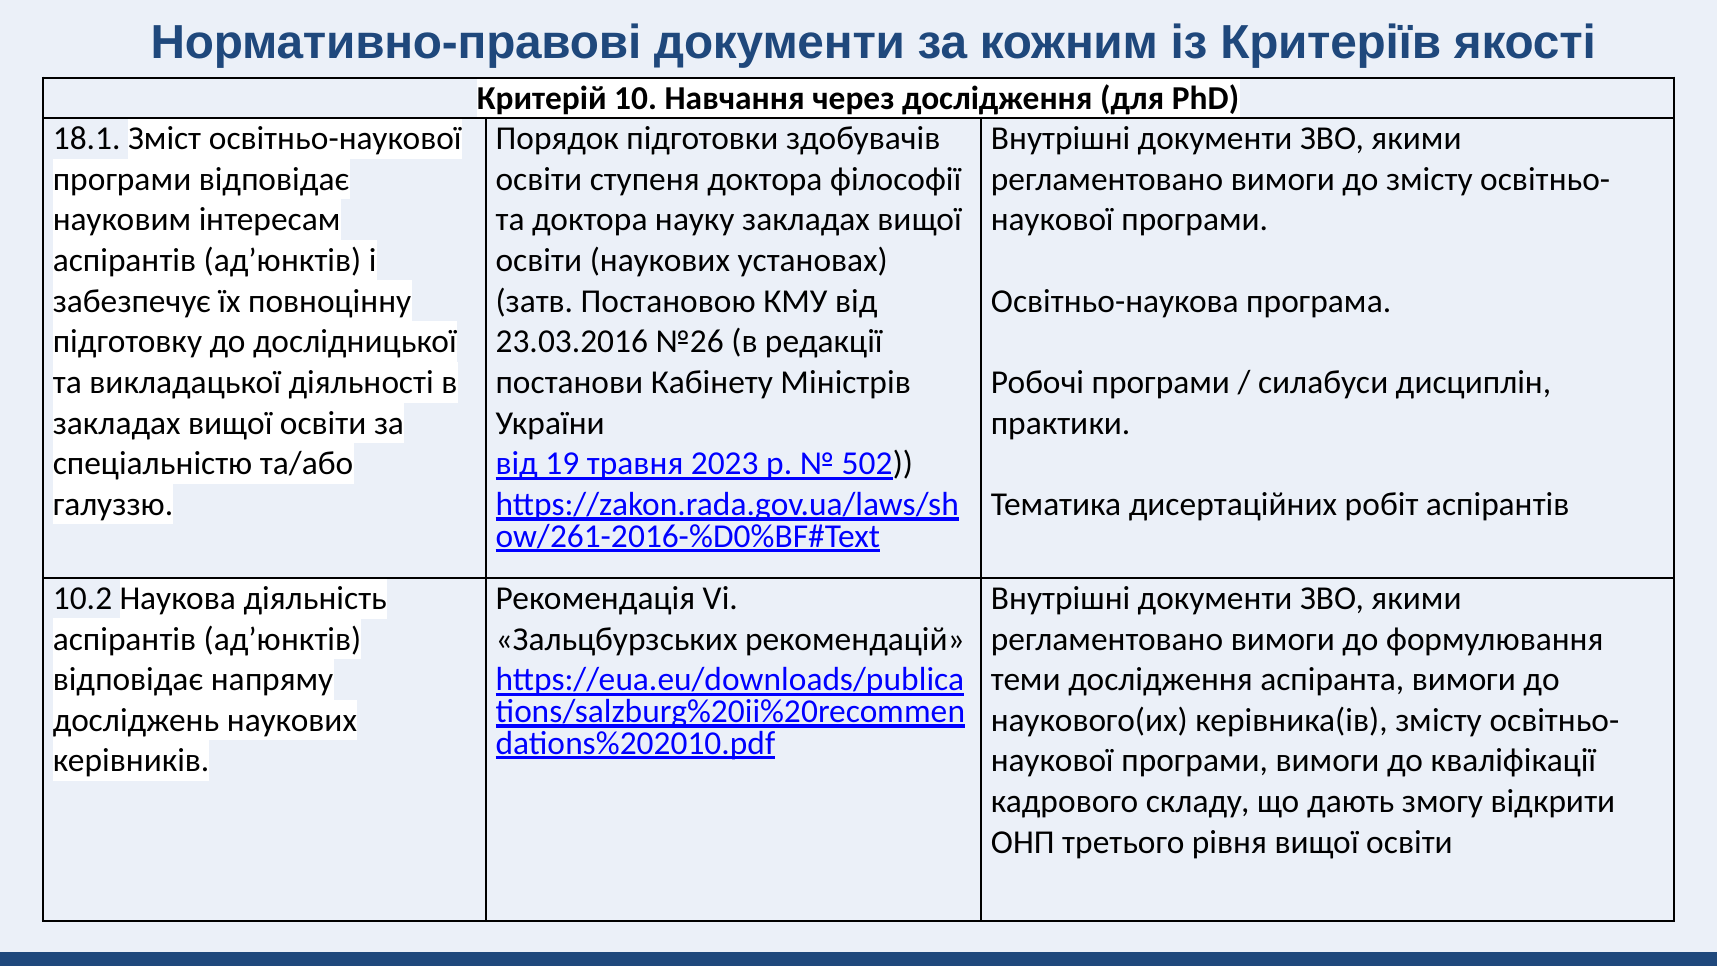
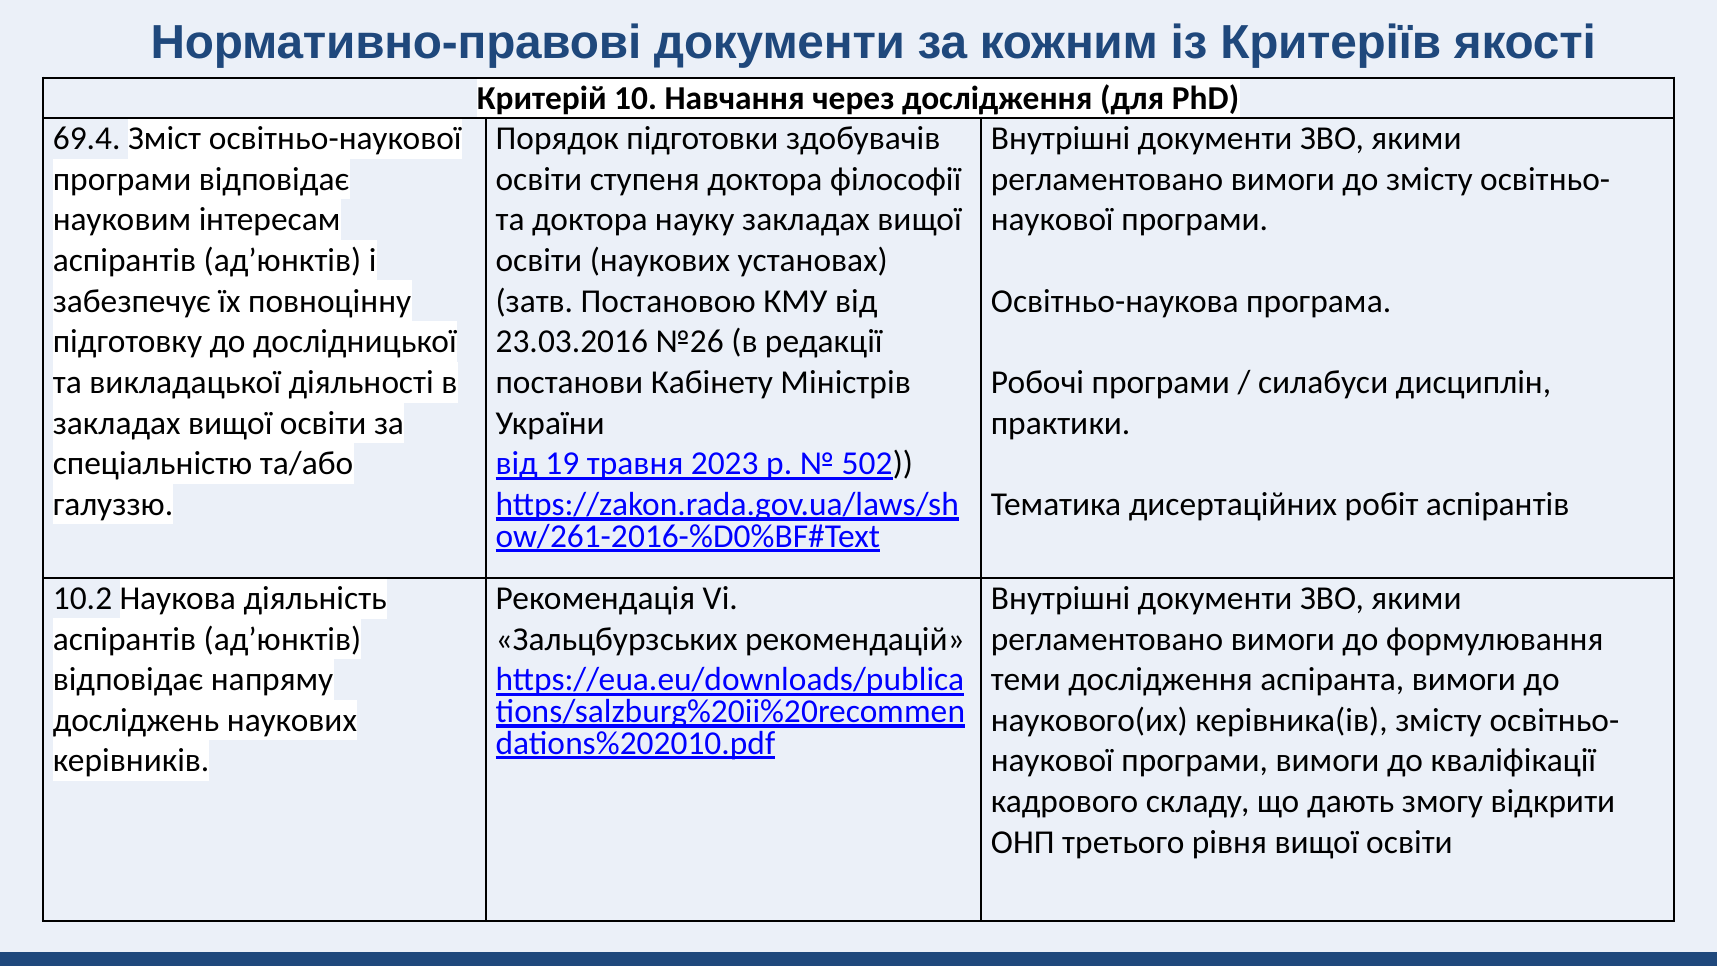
18.1: 18.1 -> 69.4
